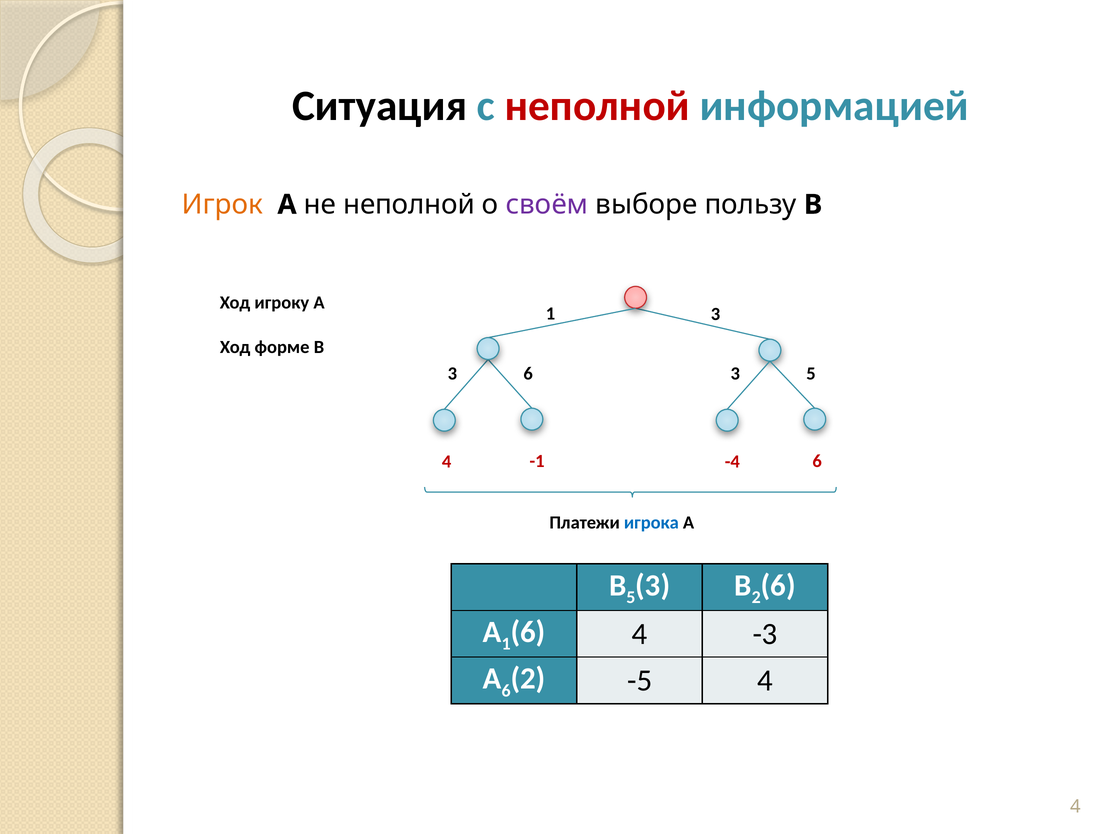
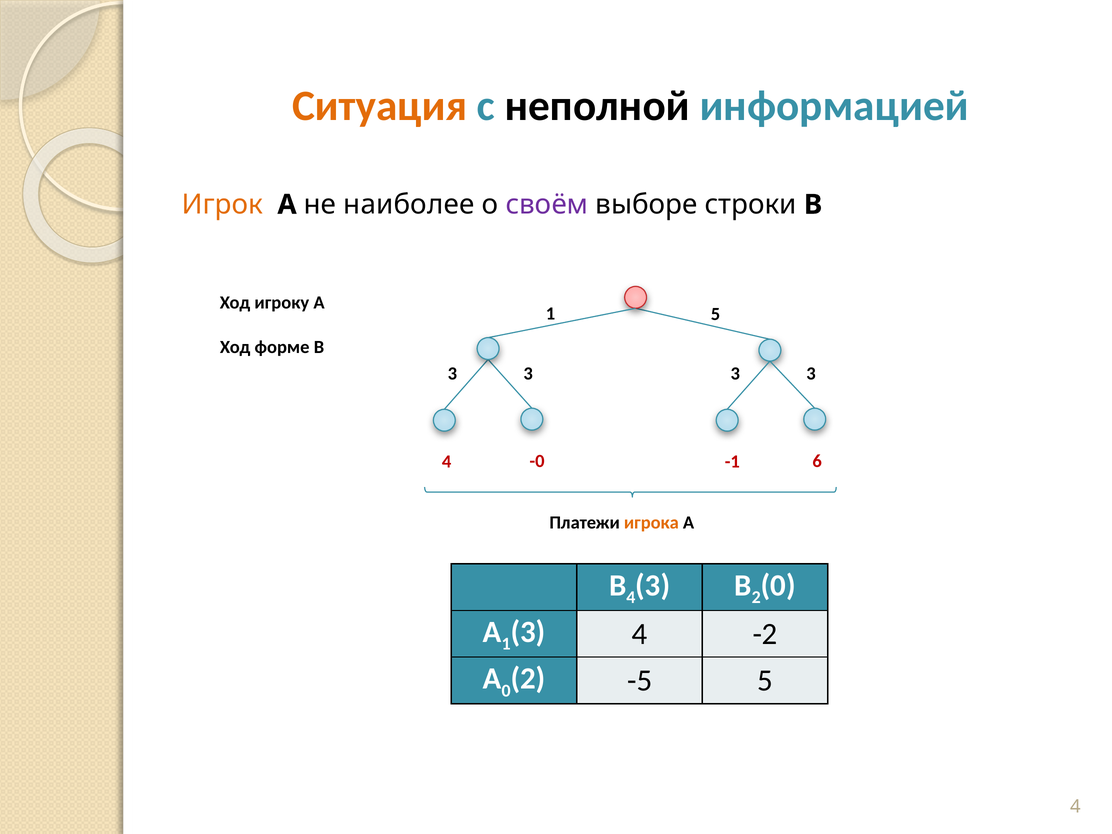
Ситуация colour: black -> orange
неполной at (597, 106) colour: red -> black
не неполной: неполной -> наиболее
пользу: пользу -> строки
1 3: 3 -> 5
6 at (528, 374): 6 -> 3
5 at (811, 374): 5 -> 3
-1: -1 -> -0
-4: -4 -> -1
игрока colour: blue -> orange
B 5: 5 -> 4
2 6: 6 -> 0
1 6: 6 -> 3
-3: -3 -> -2
6 at (506, 691): 6 -> 0
-5 4: 4 -> 5
